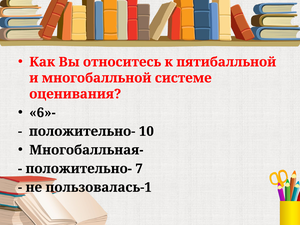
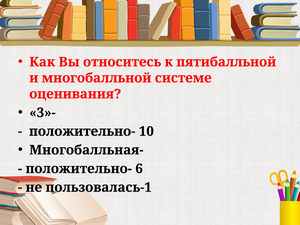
6»-: 6»- -> 3»-
7: 7 -> 6
